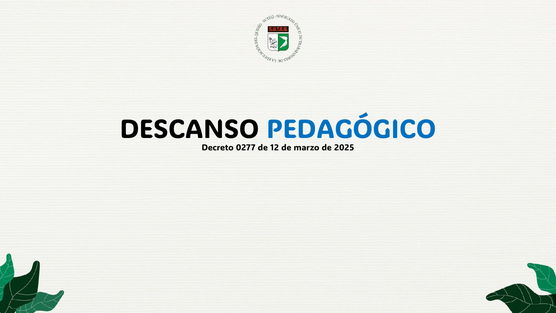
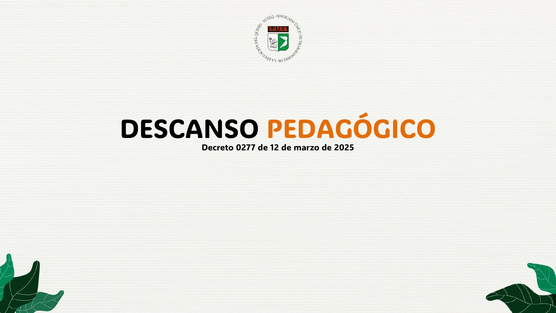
PEDAGÓGICO colour: blue -> orange
